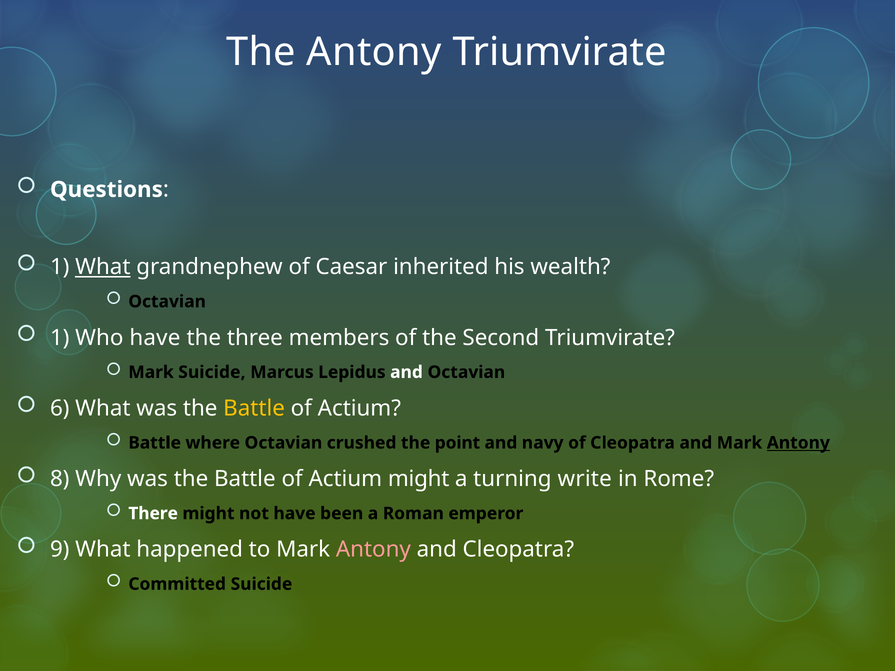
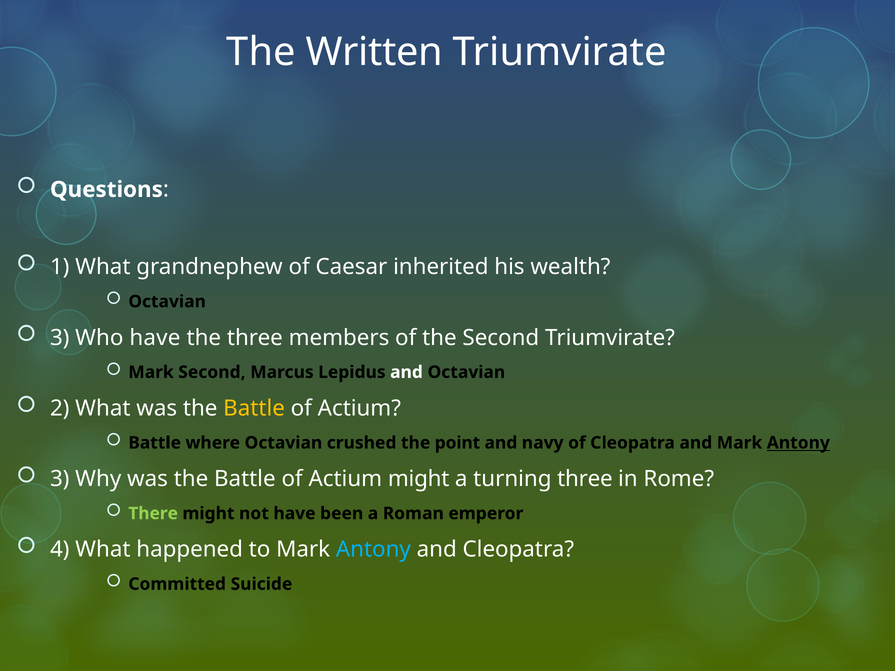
The Antony: Antony -> Written
What at (103, 267) underline: present -> none
1 at (60, 338): 1 -> 3
Mark Suicide: Suicide -> Second
6: 6 -> 2
8 at (60, 479): 8 -> 3
turning write: write -> three
There colour: white -> light green
9: 9 -> 4
Antony at (373, 550) colour: pink -> light blue
